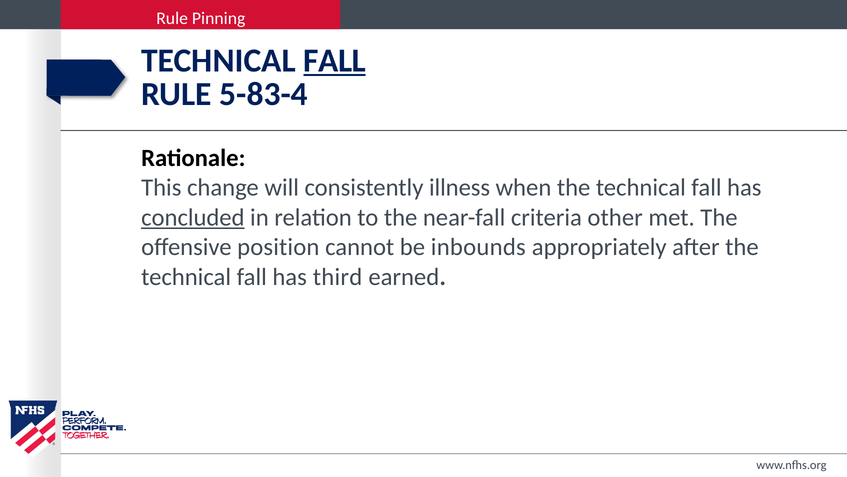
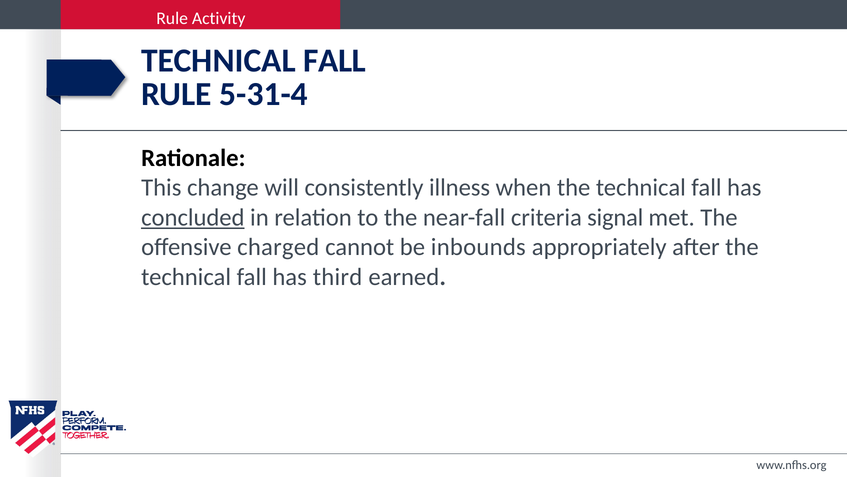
Pinning: Pinning -> Activity
FALL at (335, 61) underline: present -> none
5-83-4: 5-83-4 -> 5-31-4
other: other -> signal
position: position -> charged
